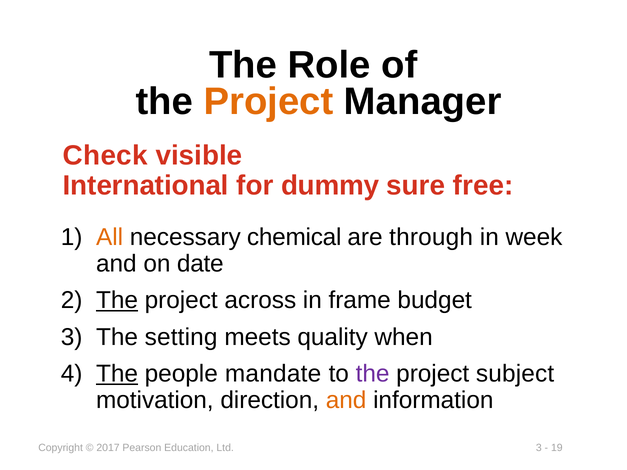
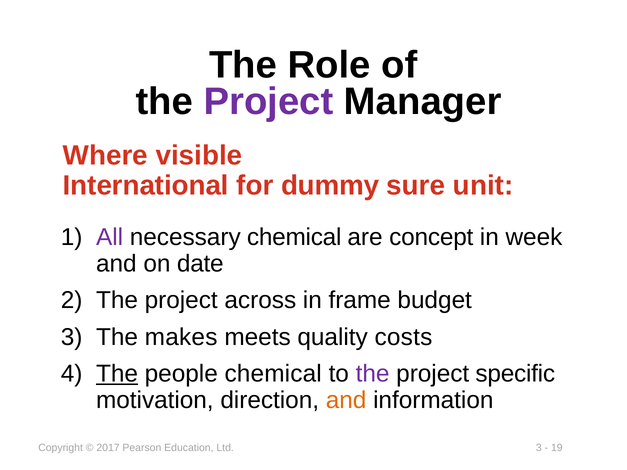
Project at (268, 102) colour: orange -> purple
Check: Check -> Where
free: free -> unit
All colour: orange -> purple
through: through -> concept
The at (117, 301) underline: present -> none
setting: setting -> makes
when: when -> costs
people mandate: mandate -> chemical
subject: subject -> specific
